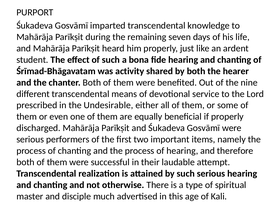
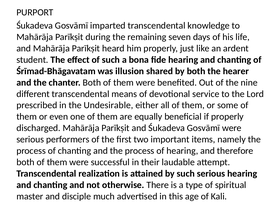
activity: activity -> illusion
